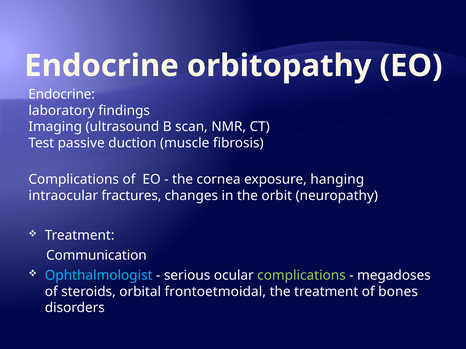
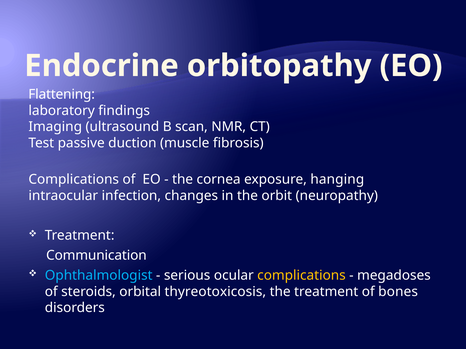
Endocrine at (62, 94): Endocrine -> Flattening
fractures: fractures -> infection
complications at (301, 276) colour: light green -> yellow
frontoetmoidal: frontoetmoidal -> thyreotoxicosis
